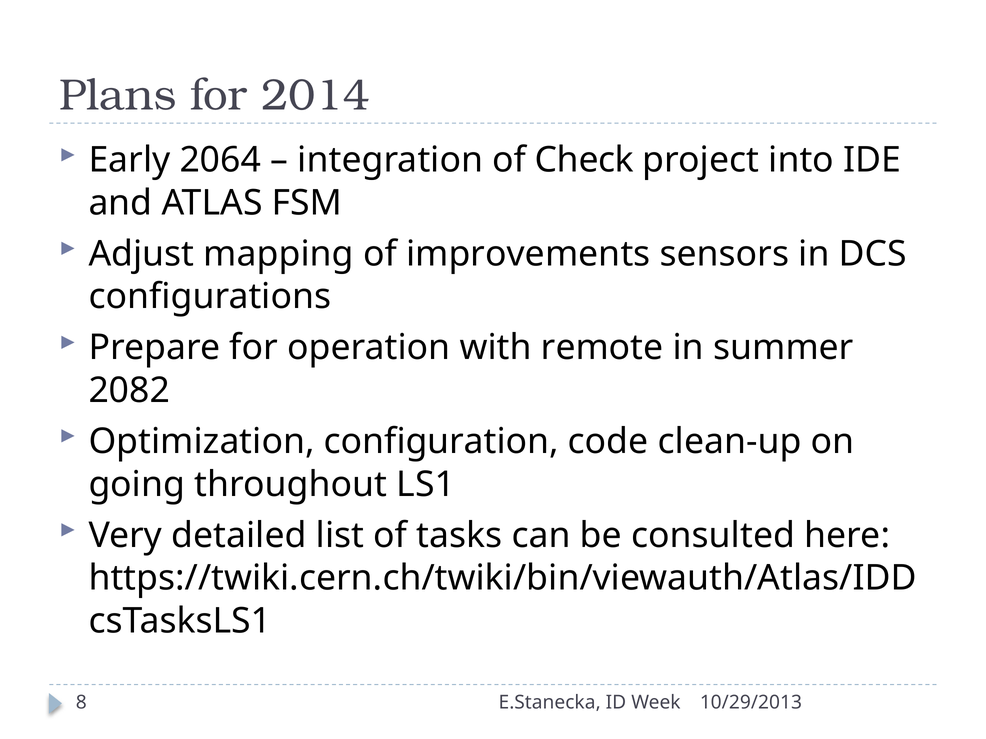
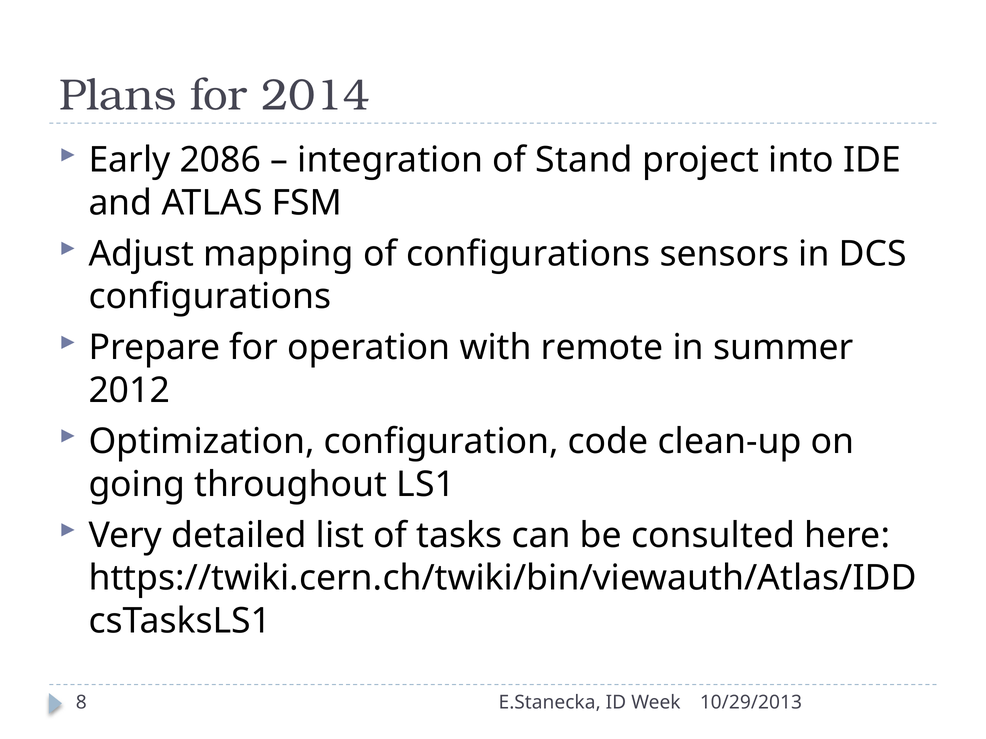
2064: 2064 -> 2086
Check: Check -> Stand
of improvements: improvements -> configurations
2082: 2082 -> 2012
